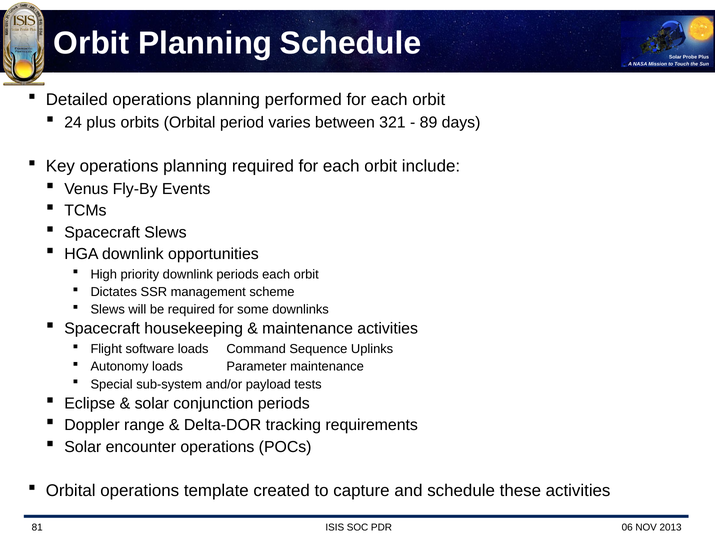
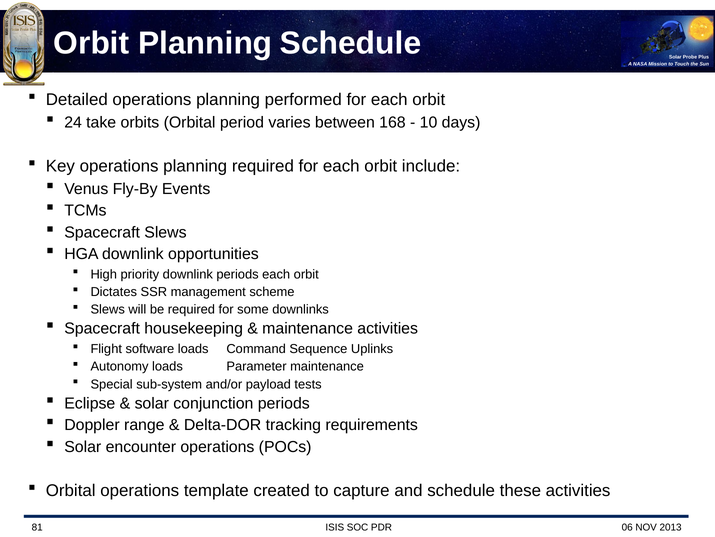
24 plus: plus -> take
321: 321 -> 168
89: 89 -> 10
